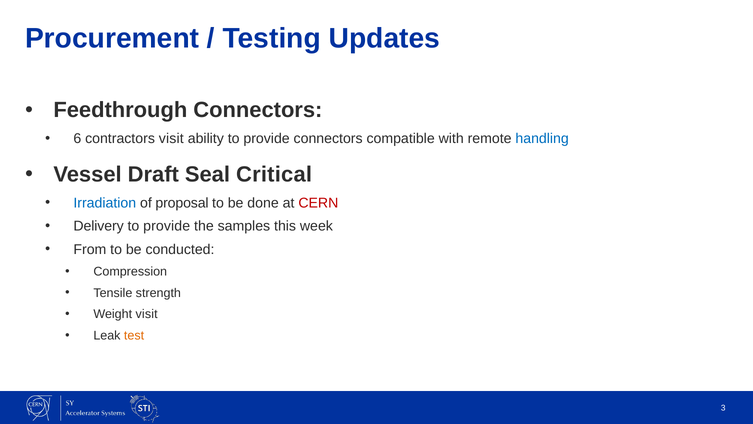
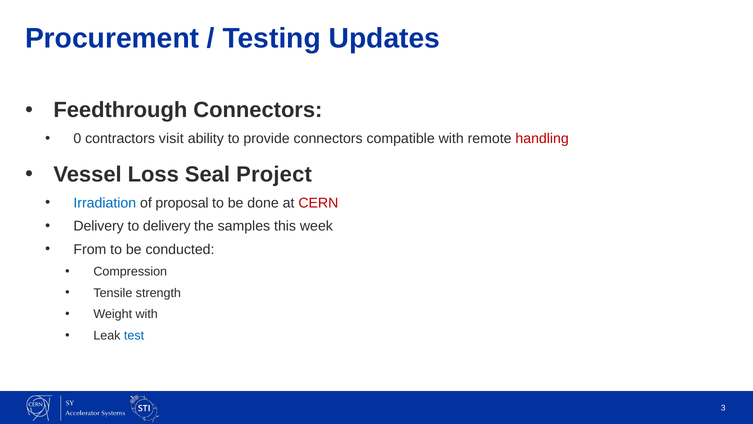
6: 6 -> 0
handling colour: blue -> red
Draft: Draft -> Loss
Critical: Critical -> Project
provide at (167, 226): provide -> delivery
Weight visit: visit -> with
test colour: orange -> blue
